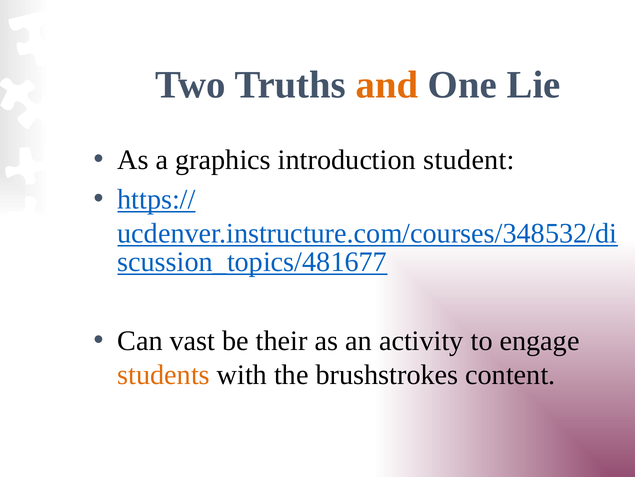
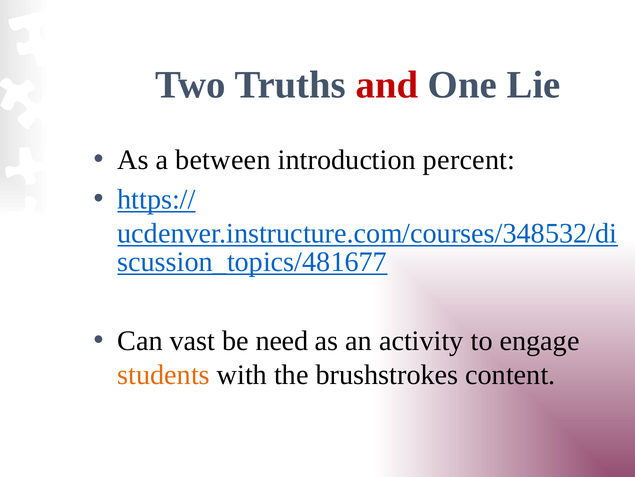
and colour: orange -> red
graphics: graphics -> between
student: student -> percent
their: their -> need
